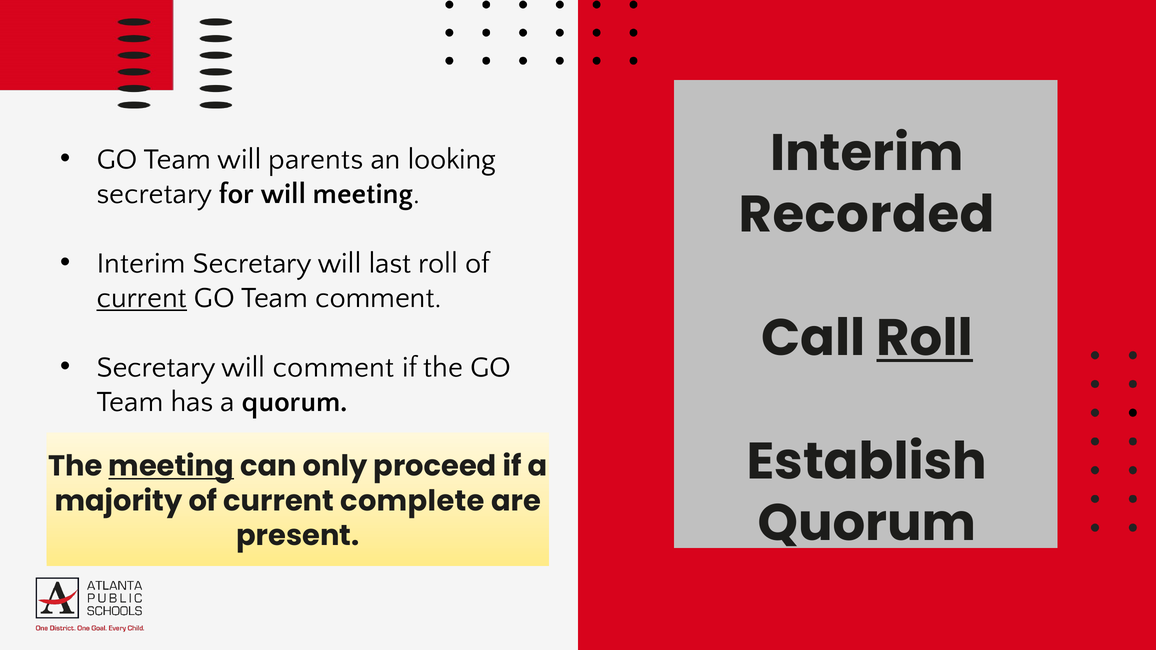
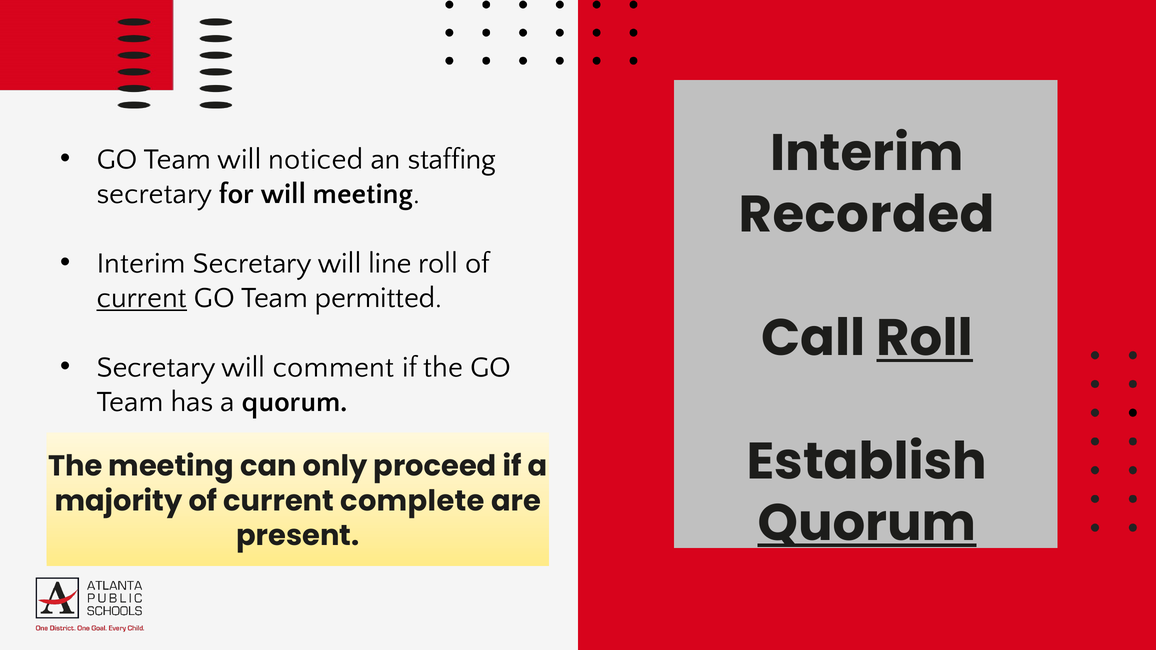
parents: parents -> noticed
looking: looking -> staffing
last: last -> line
Team comment: comment -> permitted
meeting at (171, 467) underline: present -> none
Quorum at (867, 523) underline: none -> present
